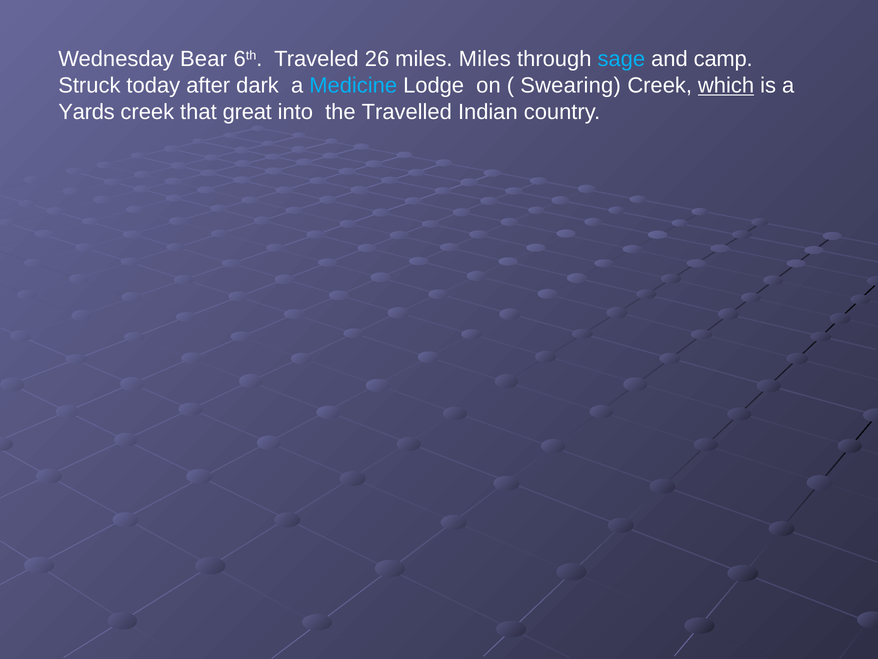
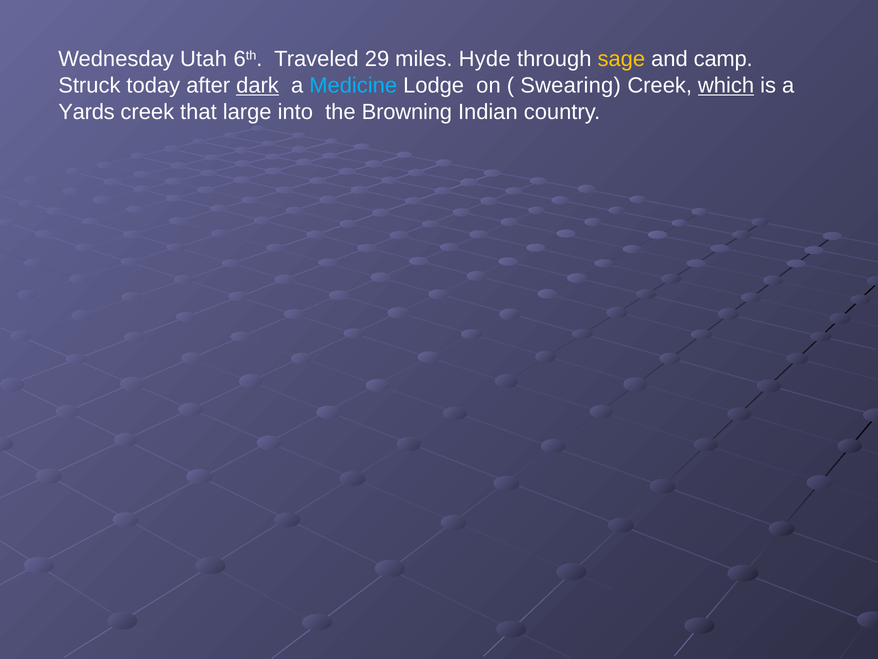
Bear: Bear -> Utah
26: 26 -> 29
miles Miles: Miles -> Hyde
sage colour: light blue -> yellow
dark underline: none -> present
great: great -> large
Travelled: Travelled -> Browning
